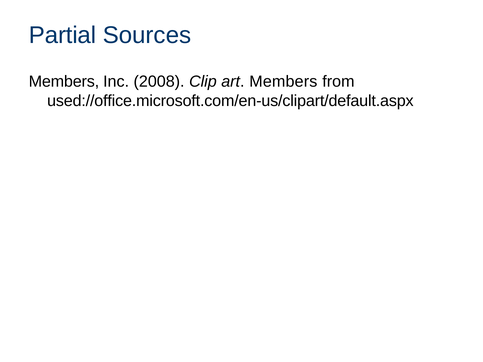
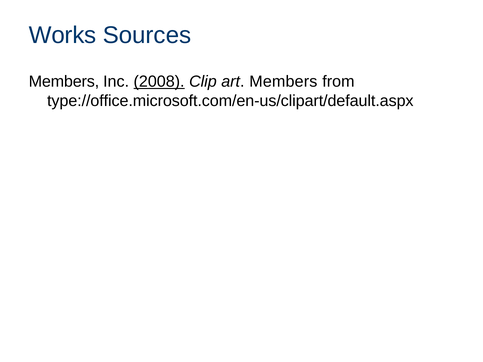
Partial: Partial -> Works
2008 underline: none -> present
used://office.microsoft.com/en-us/clipart/default.aspx: used://office.microsoft.com/en-us/clipart/default.aspx -> type://office.microsoft.com/en-us/clipart/default.aspx
